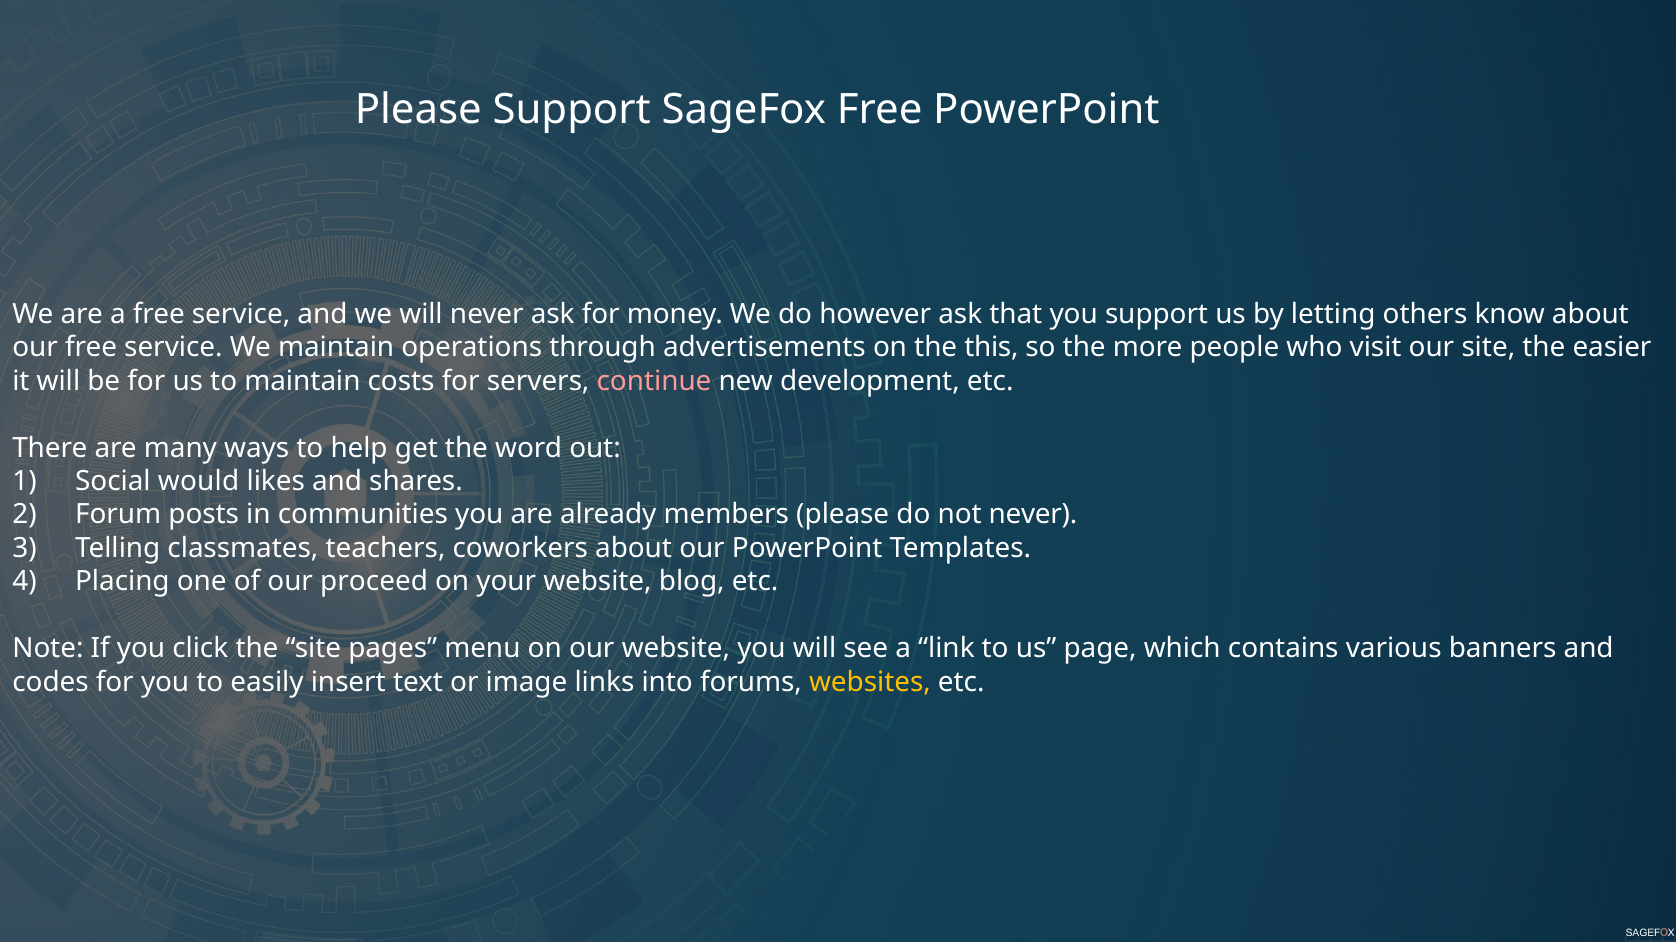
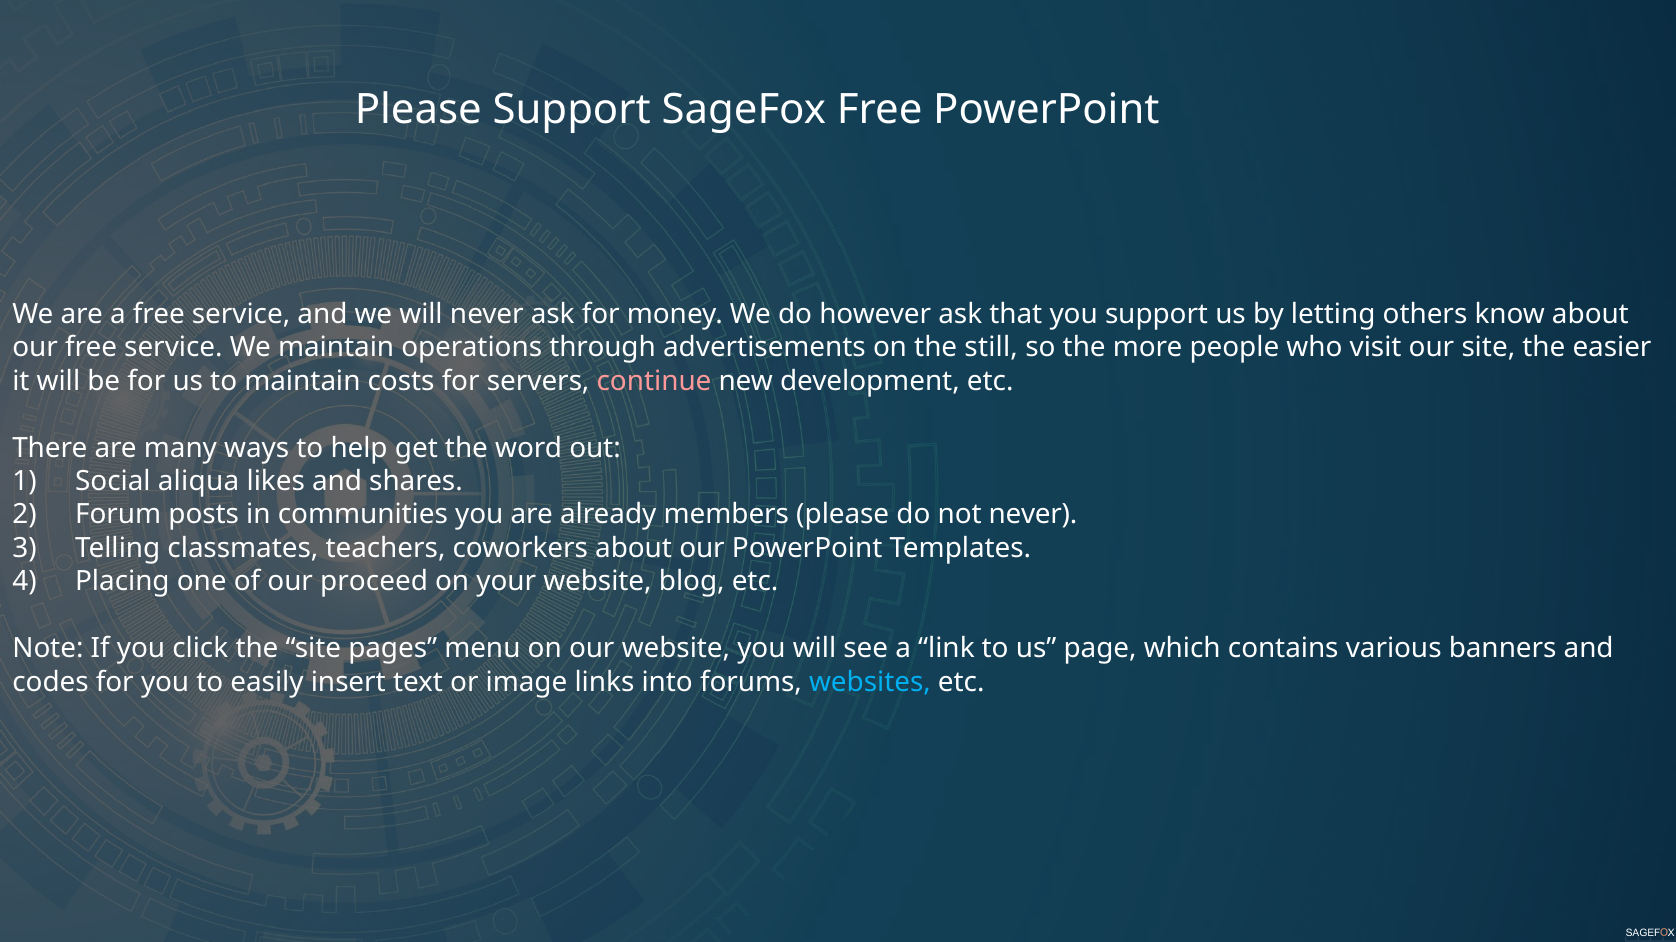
this: this -> still
would: would -> aliqua
websites colour: yellow -> light blue
